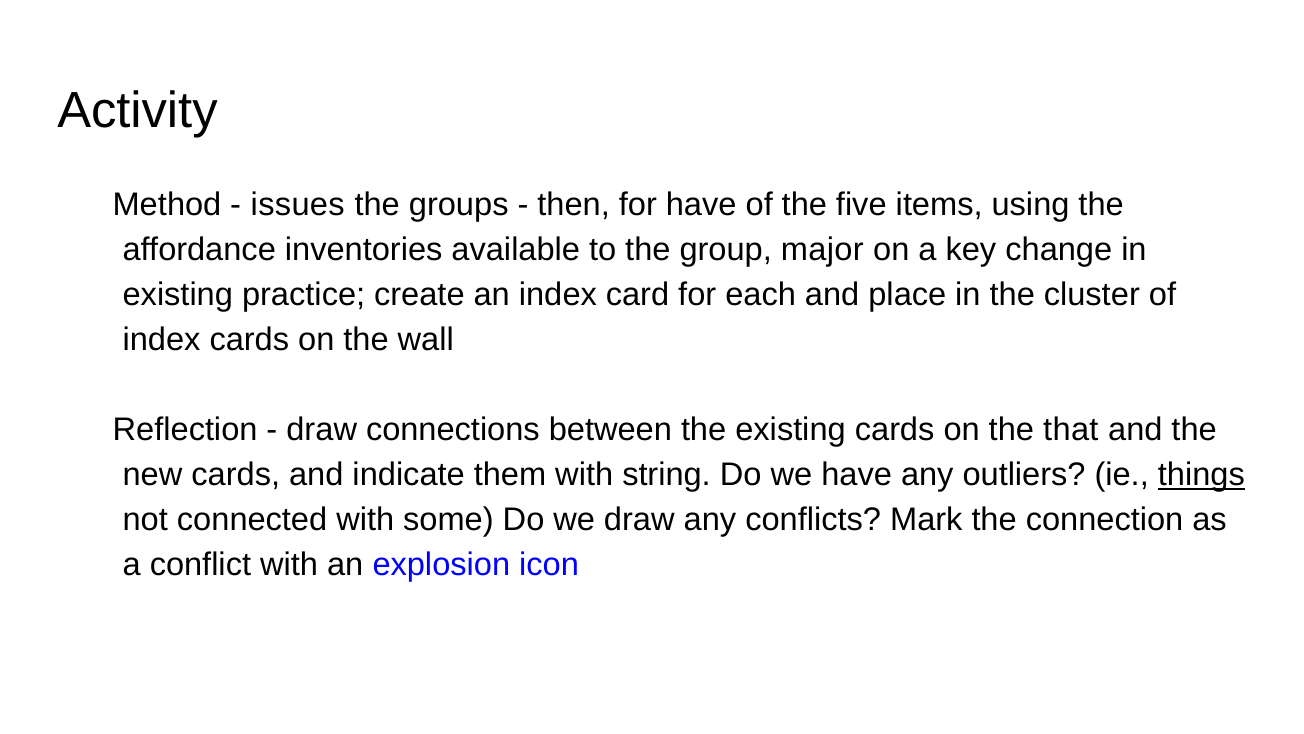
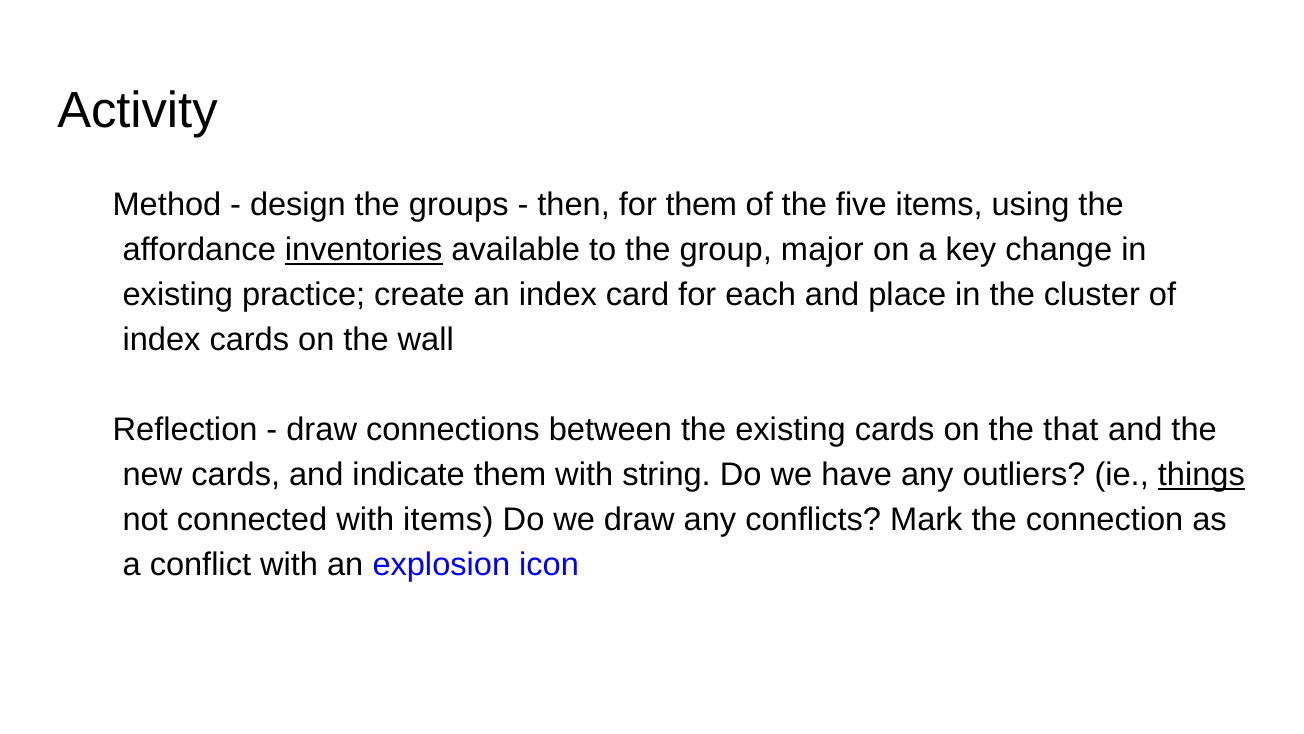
issues: issues -> design
for have: have -> them
inventories underline: none -> present
with some: some -> items
